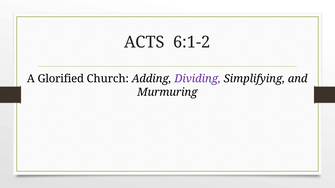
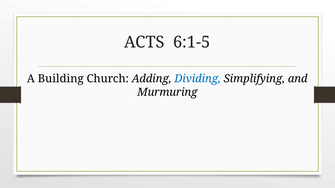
6:1-2: 6:1-2 -> 6:1-5
Glorified: Glorified -> Building
Dividing colour: purple -> blue
